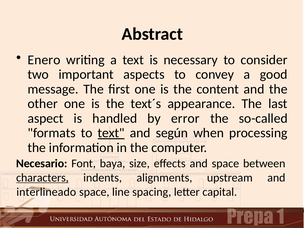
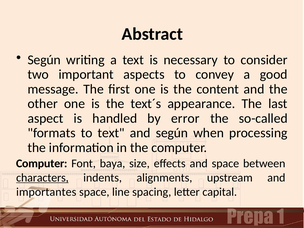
Enero at (44, 60): Enero -> Según
text at (111, 133) underline: present -> none
Necesario at (42, 163): Necesario -> Computer
interlineado: interlineado -> importantes
